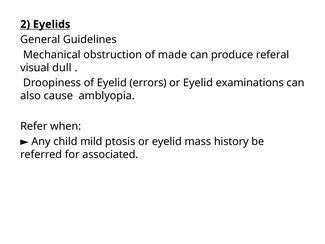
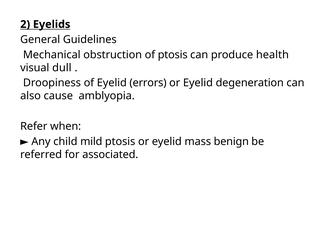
of made: made -> ptosis
referal: referal -> health
examinations: examinations -> degeneration
history: history -> benign
